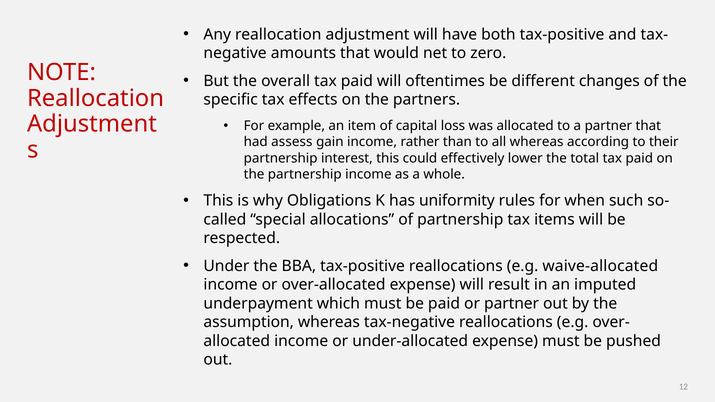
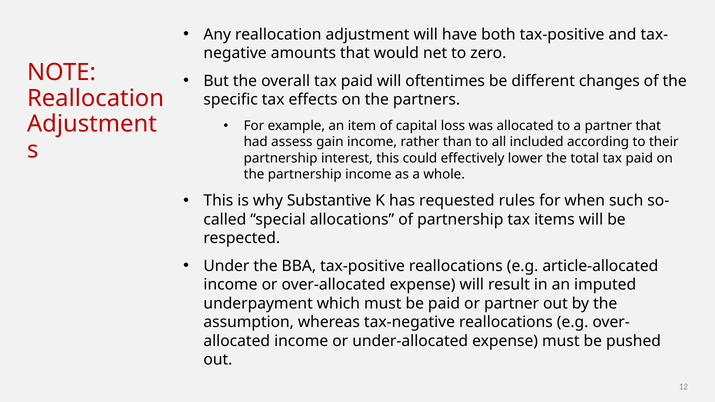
all whereas: whereas -> included
Obligations: Obligations -> Substantive
uniformity: uniformity -> requested
waive-allocated: waive-allocated -> article-allocated
